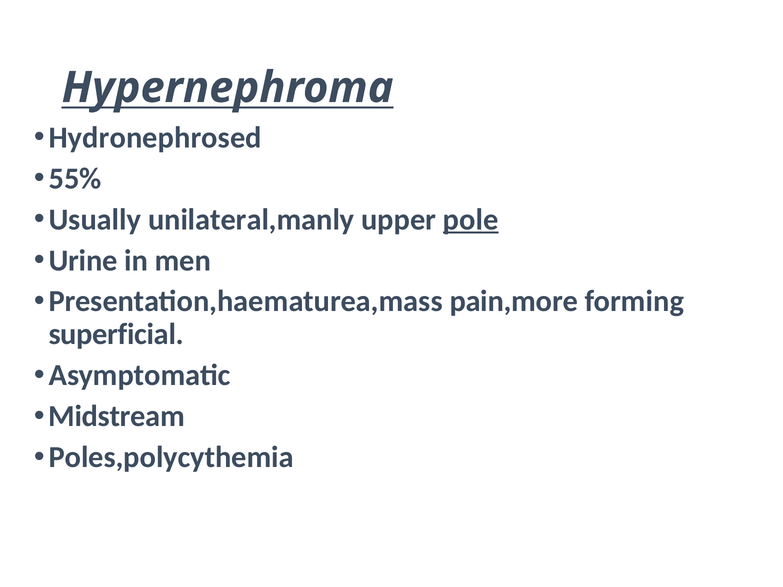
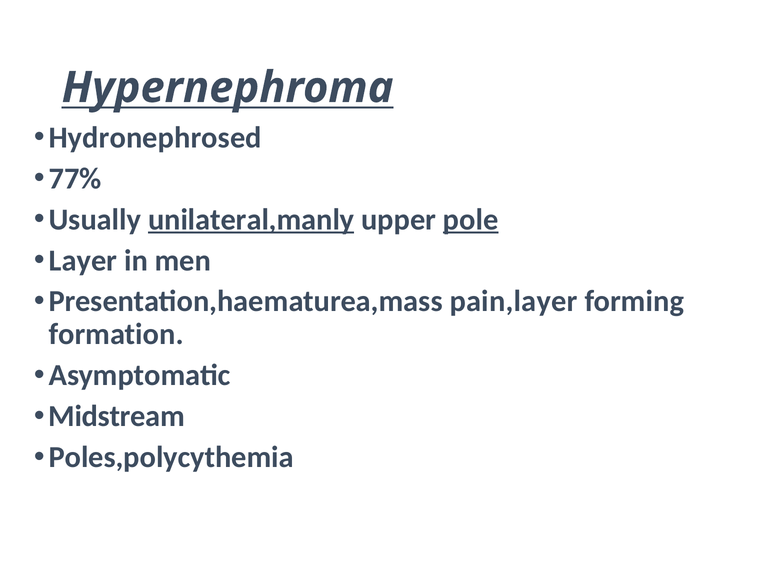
55%: 55% -> 77%
unilateral,manly underline: none -> present
Urine: Urine -> Layer
pain,more: pain,more -> pain,layer
superficial: superficial -> formation
